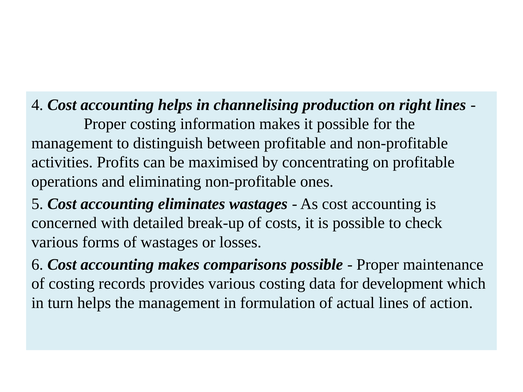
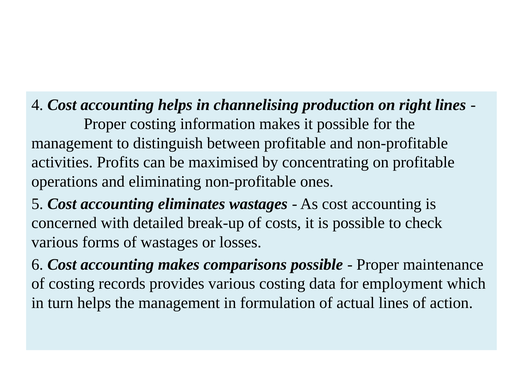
development: development -> employment
